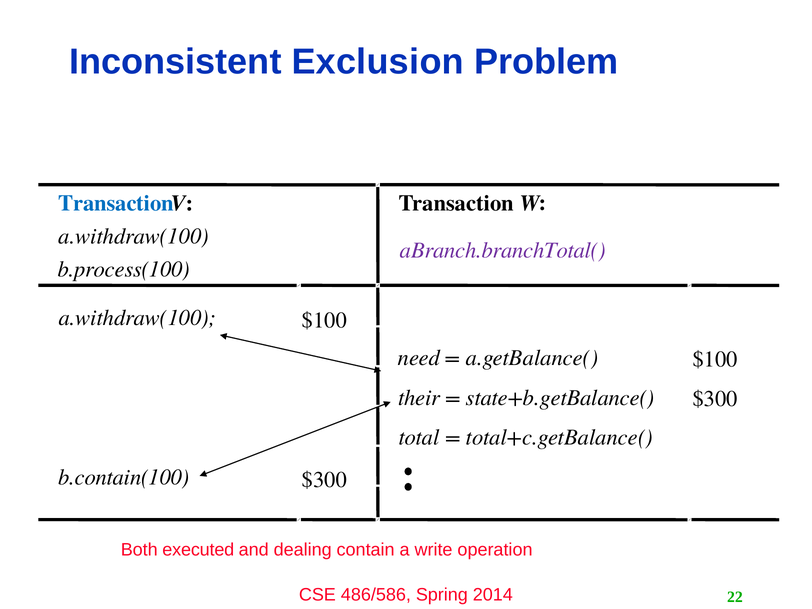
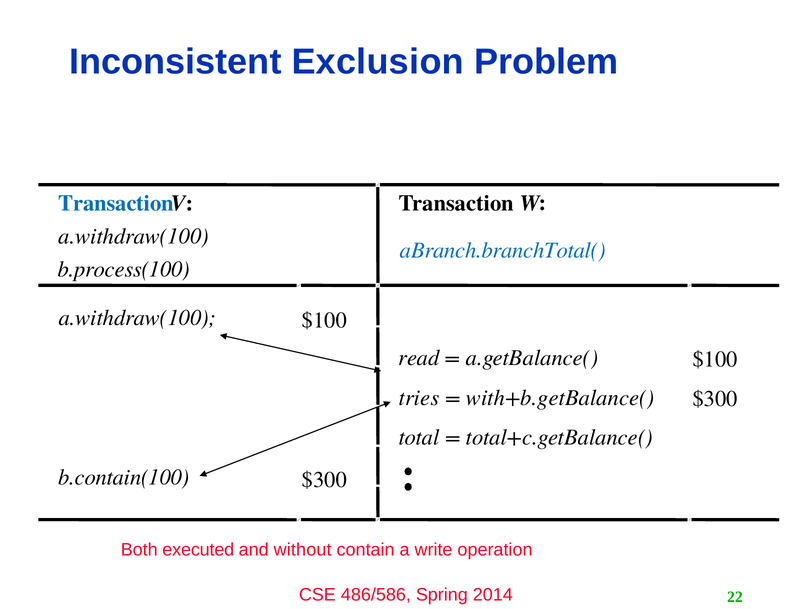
aBranch.branchTotal( colour: purple -> blue
need: need -> read
their: their -> tries
state+b.getBalance(: state+b.getBalance( -> with+b.getBalance(
dealing: dealing -> without
